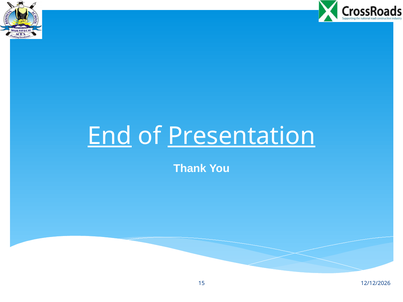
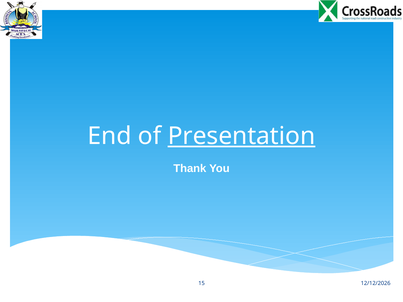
End underline: present -> none
